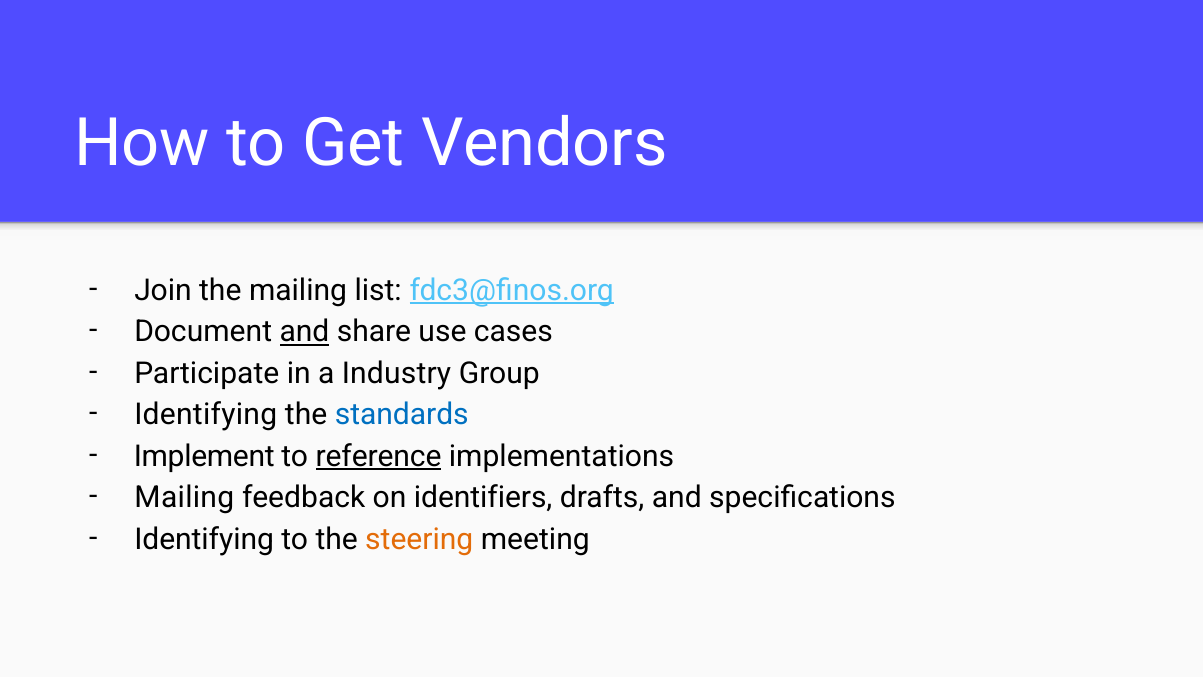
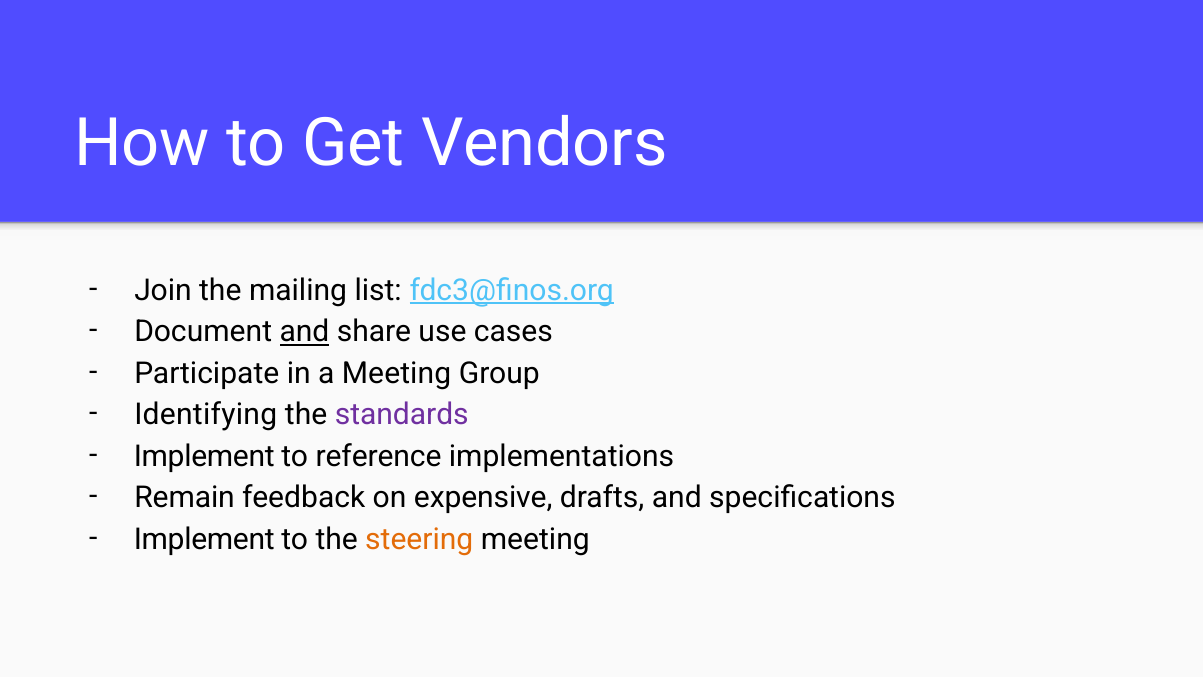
a Industry: Industry -> Meeting
standards colour: blue -> purple
reference underline: present -> none
Mailing at (184, 498): Mailing -> Remain
identifiers: identifiers -> expensive
Identifying at (204, 539): Identifying -> Implement
